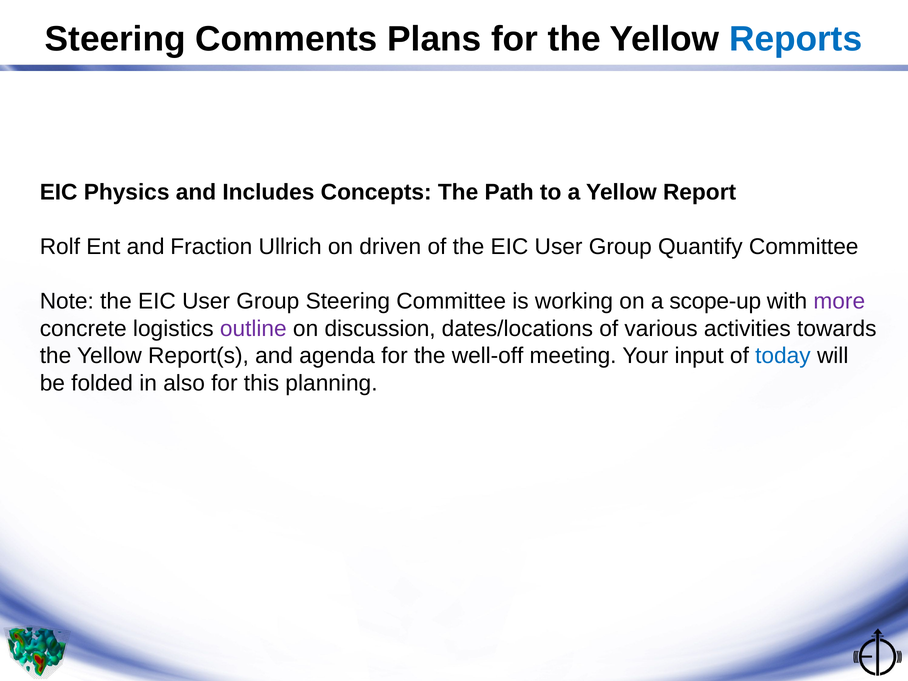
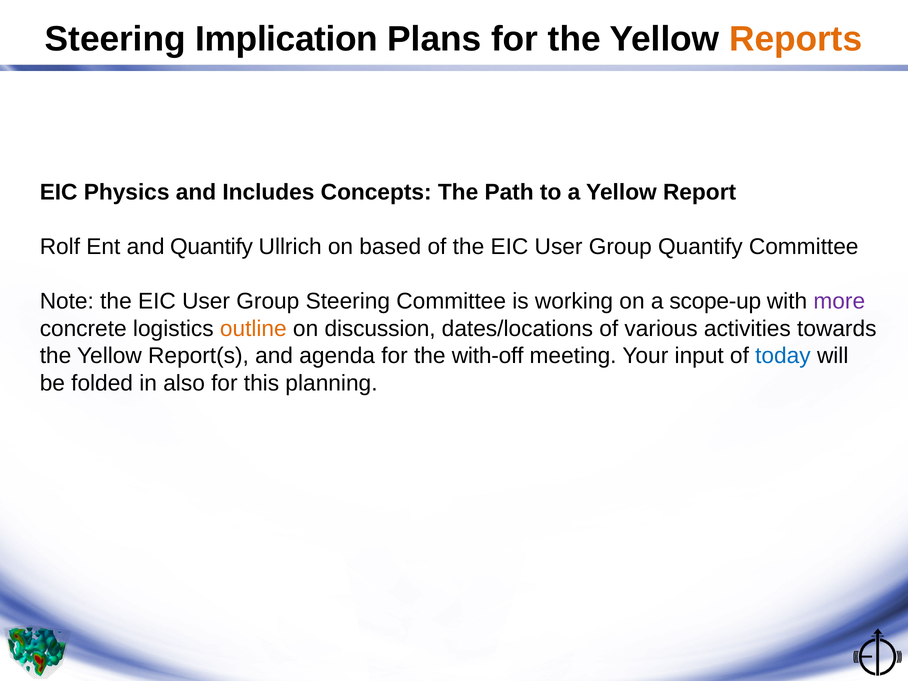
Comments: Comments -> Implication
Reports colour: blue -> orange
and Fraction: Fraction -> Quantify
driven: driven -> based
outline colour: purple -> orange
well-off: well-off -> with-off
